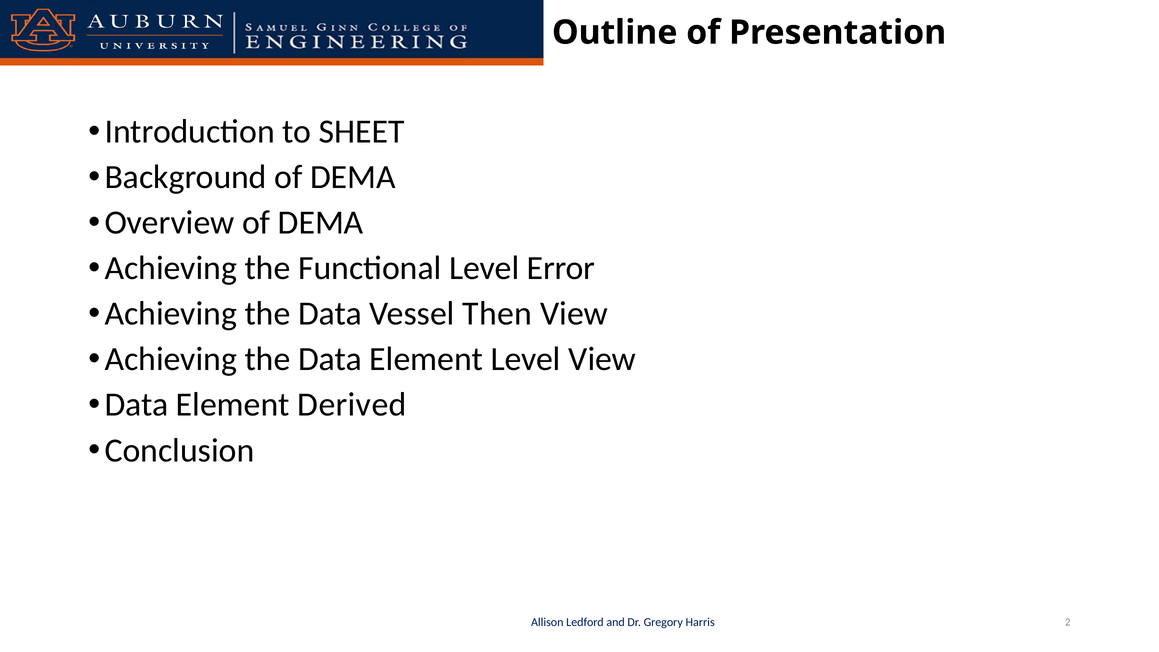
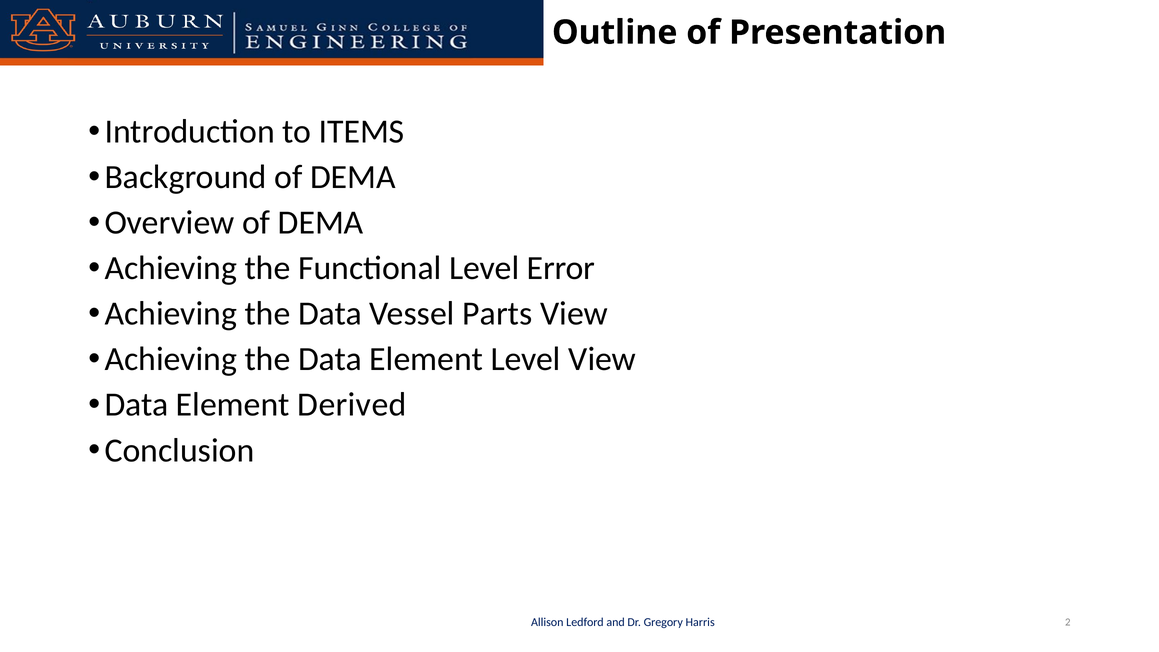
SHEET: SHEET -> ITEMS
Then: Then -> Parts
